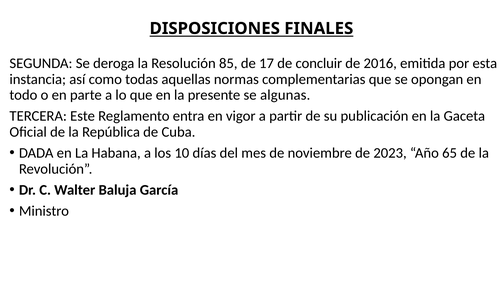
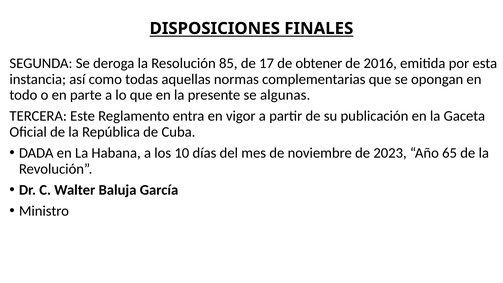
concluir: concluir -> obtener
